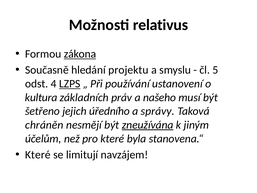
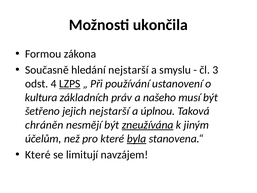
relativus: relativus -> ukončila
zákona underline: present -> none
hledání projektu: projektu -> nejstarší
5: 5 -> 3
jejich úředního: úředního -> nejstarší
správy: správy -> úplnou
byla underline: none -> present
